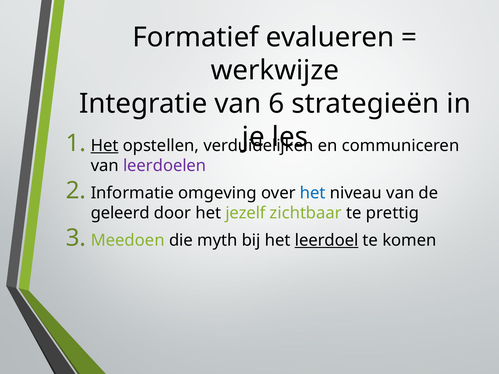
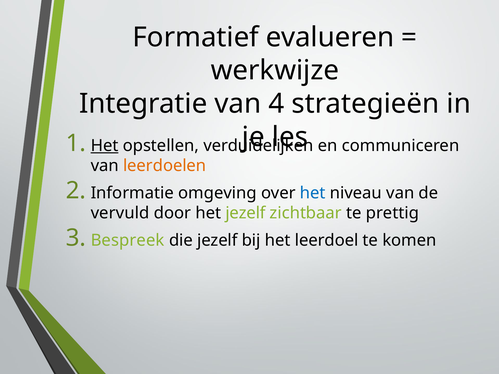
6: 6 -> 4
leerdoelen colour: purple -> orange
geleerd: geleerd -> vervuld
Meedoen: Meedoen -> Bespreek
die myth: myth -> jezelf
leerdoel underline: present -> none
